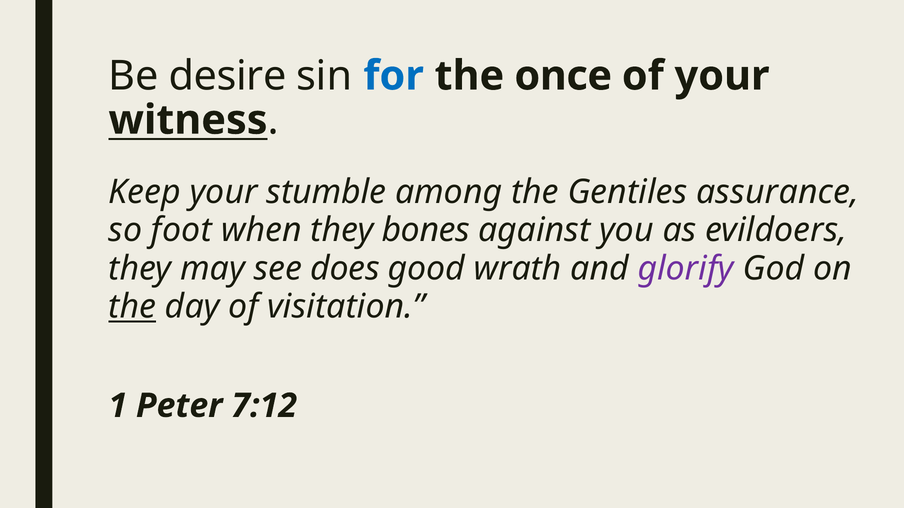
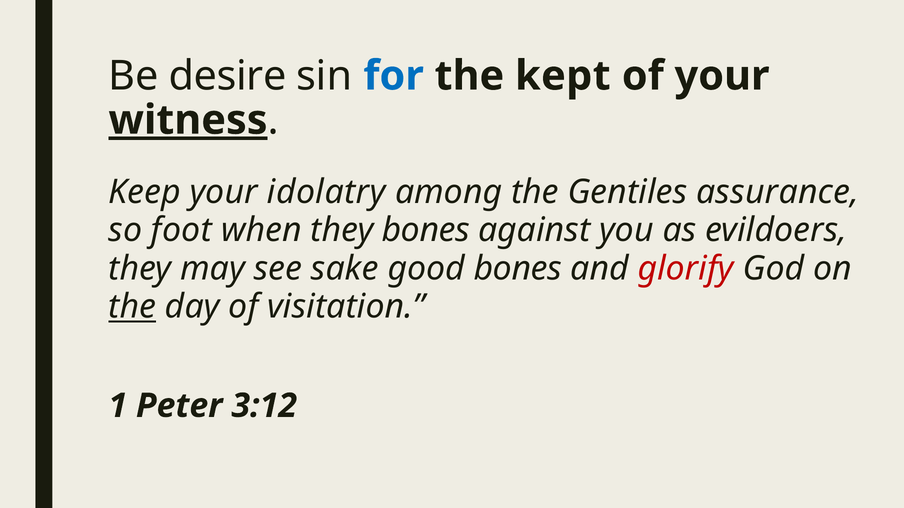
once: once -> kept
witness underline: none -> present
stumble: stumble -> idolatry
does: does -> sake
good wrath: wrath -> bones
glorify colour: purple -> red
7:12: 7:12 -> 3:12
